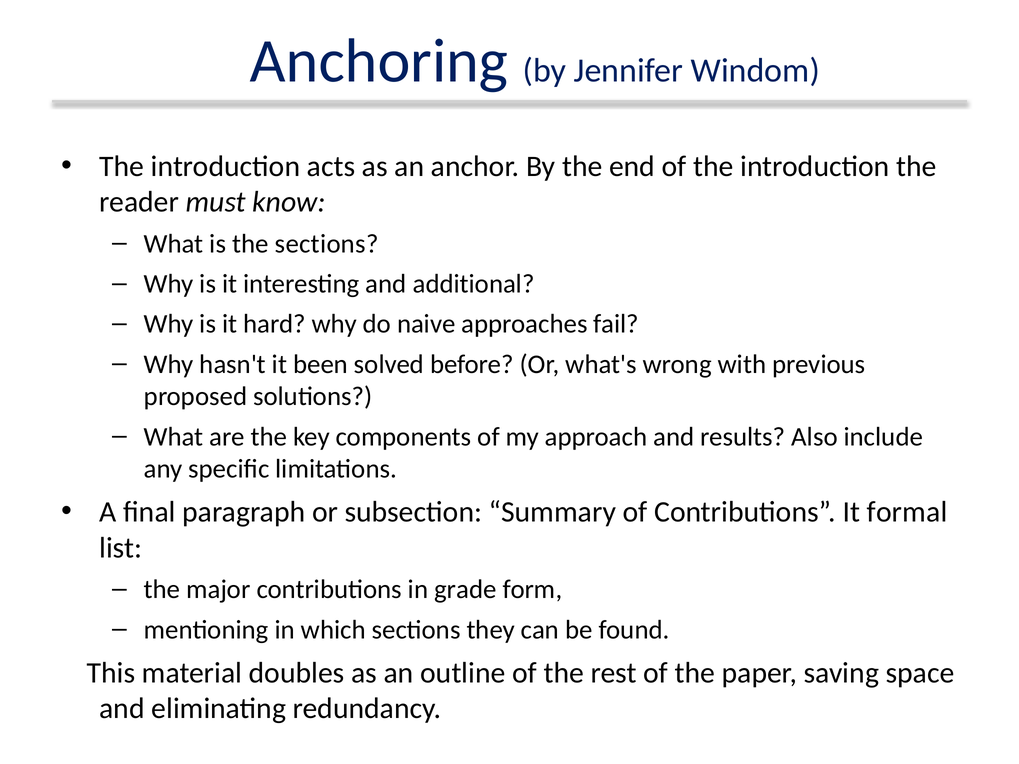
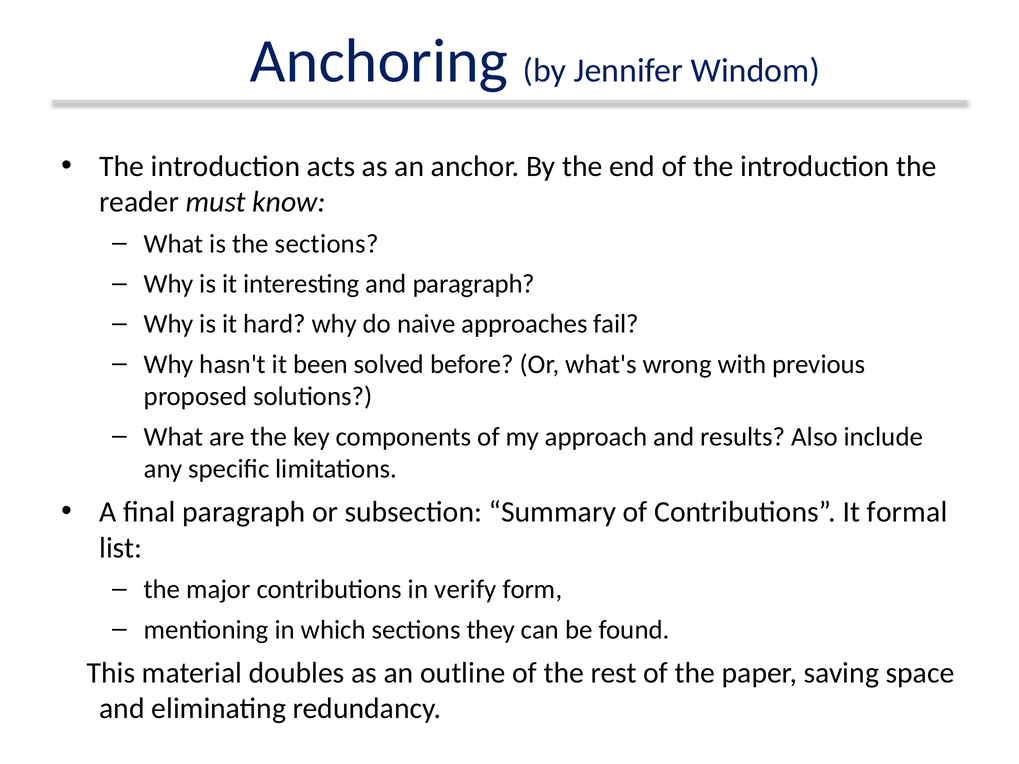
and additional: additional -> paragraph
grade: grade -> verify
